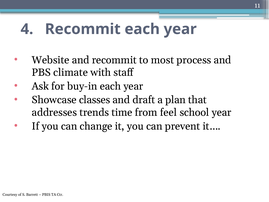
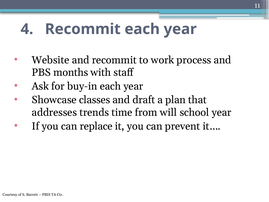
most: most -> work
climate: climate -> months
feel: feel -> will
change: change -> replace
